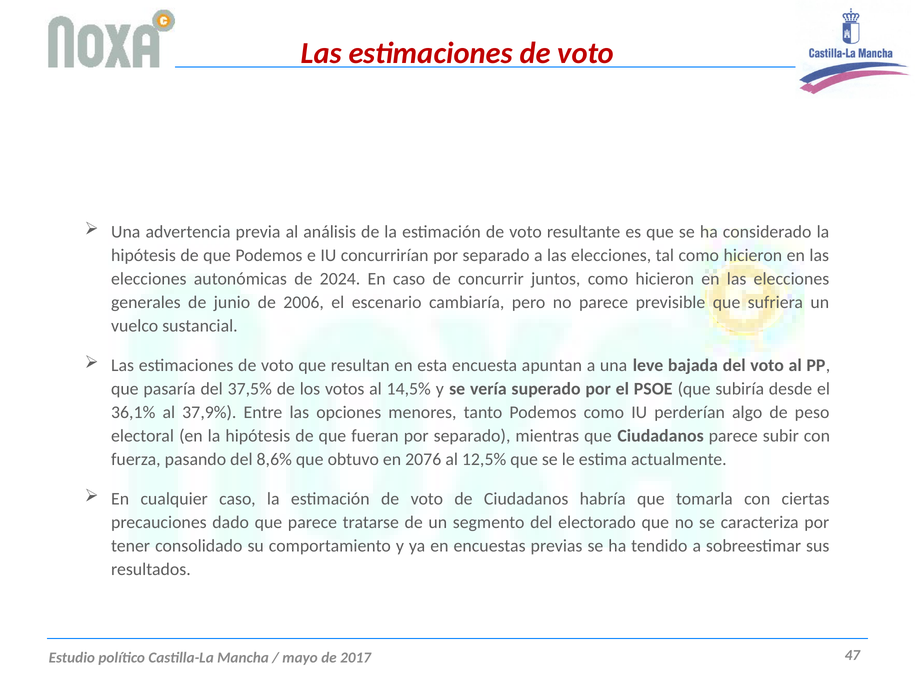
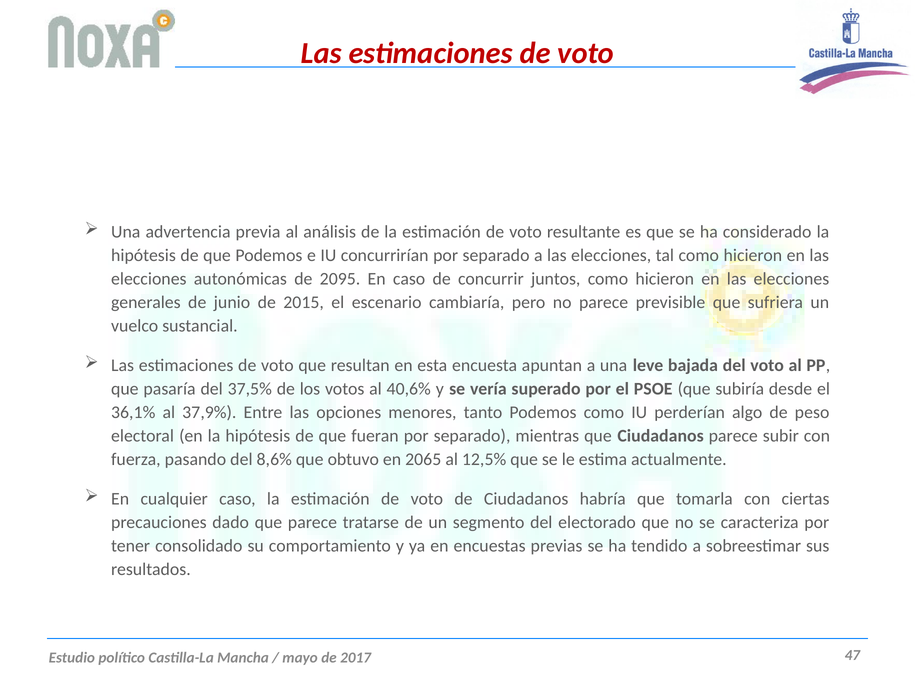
2024: 2024 -> 2095
2006: 2006 -> 2015
14,5%: 14,5% -> 40,6%
2076: 2076 -> 2065
